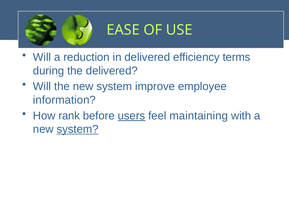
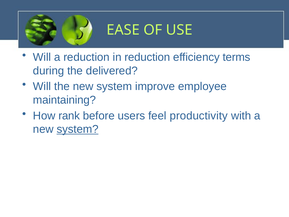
in delivered: delivered -> reduction
information: information -> maintaining
users underline: present -> none
maintaining: maintaining -> productivity
